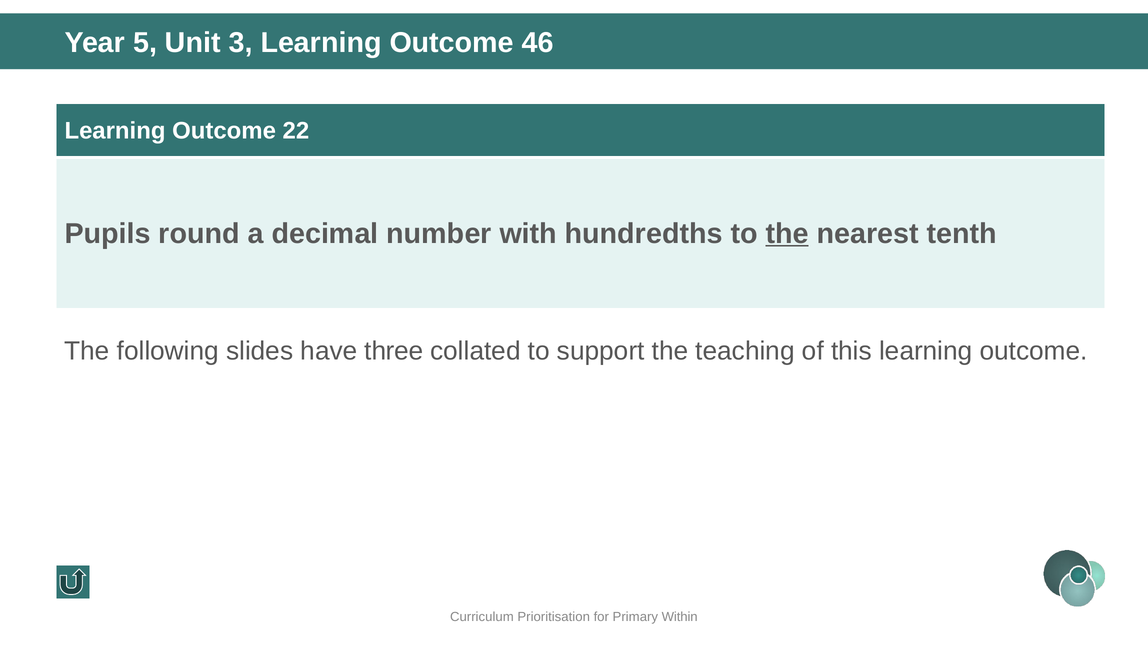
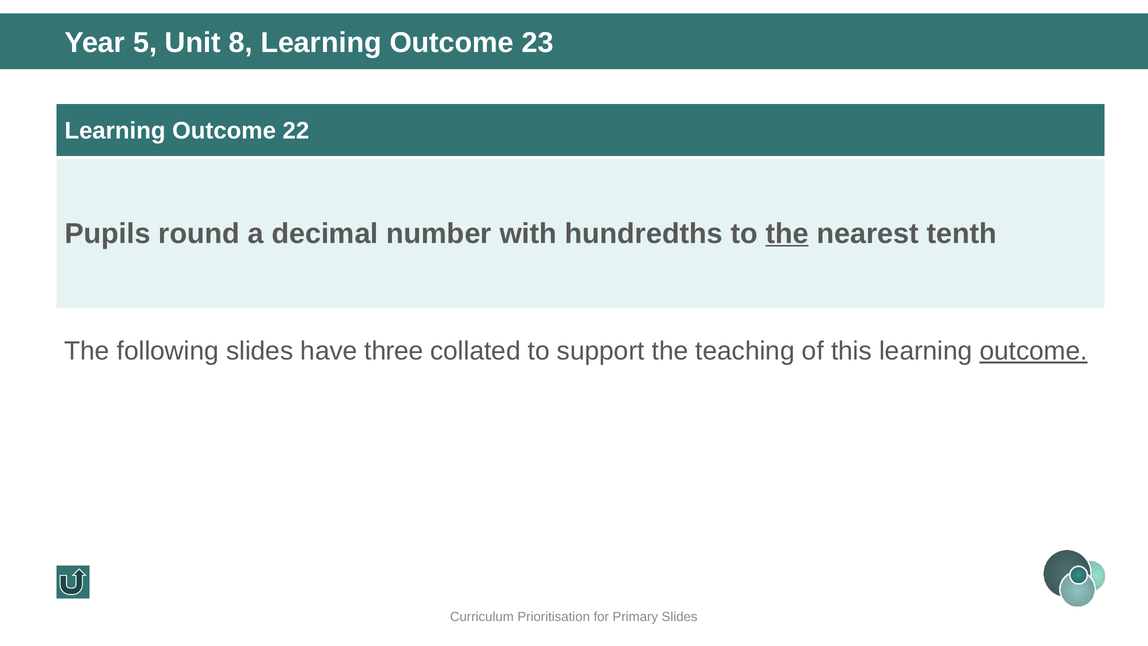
3: 3 -> 8
46: 46 -> 23
outcome at (1034, 351) underline: none -> present
Primary Within: Within -> Slides
